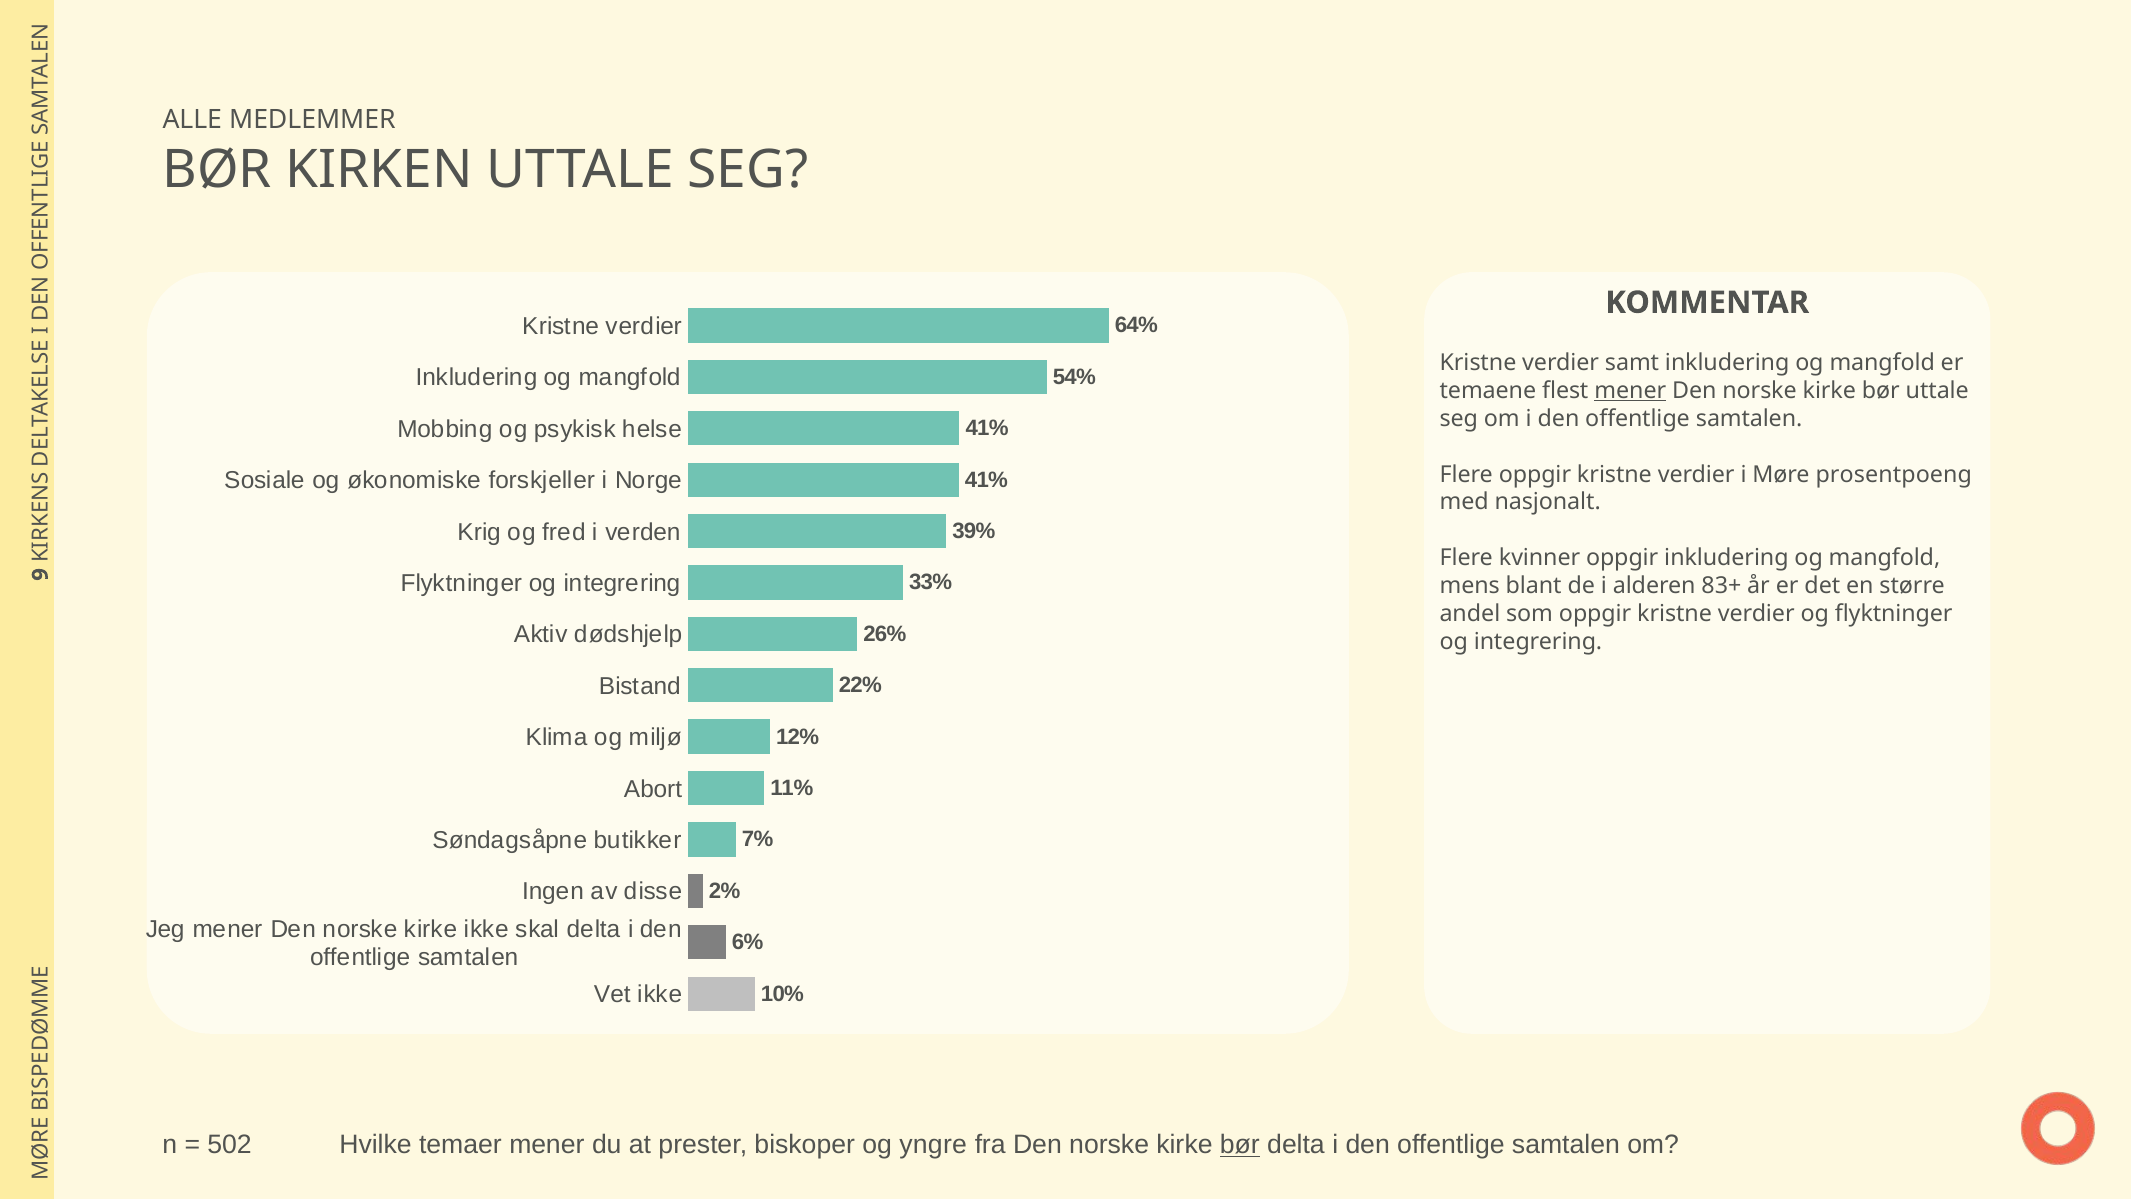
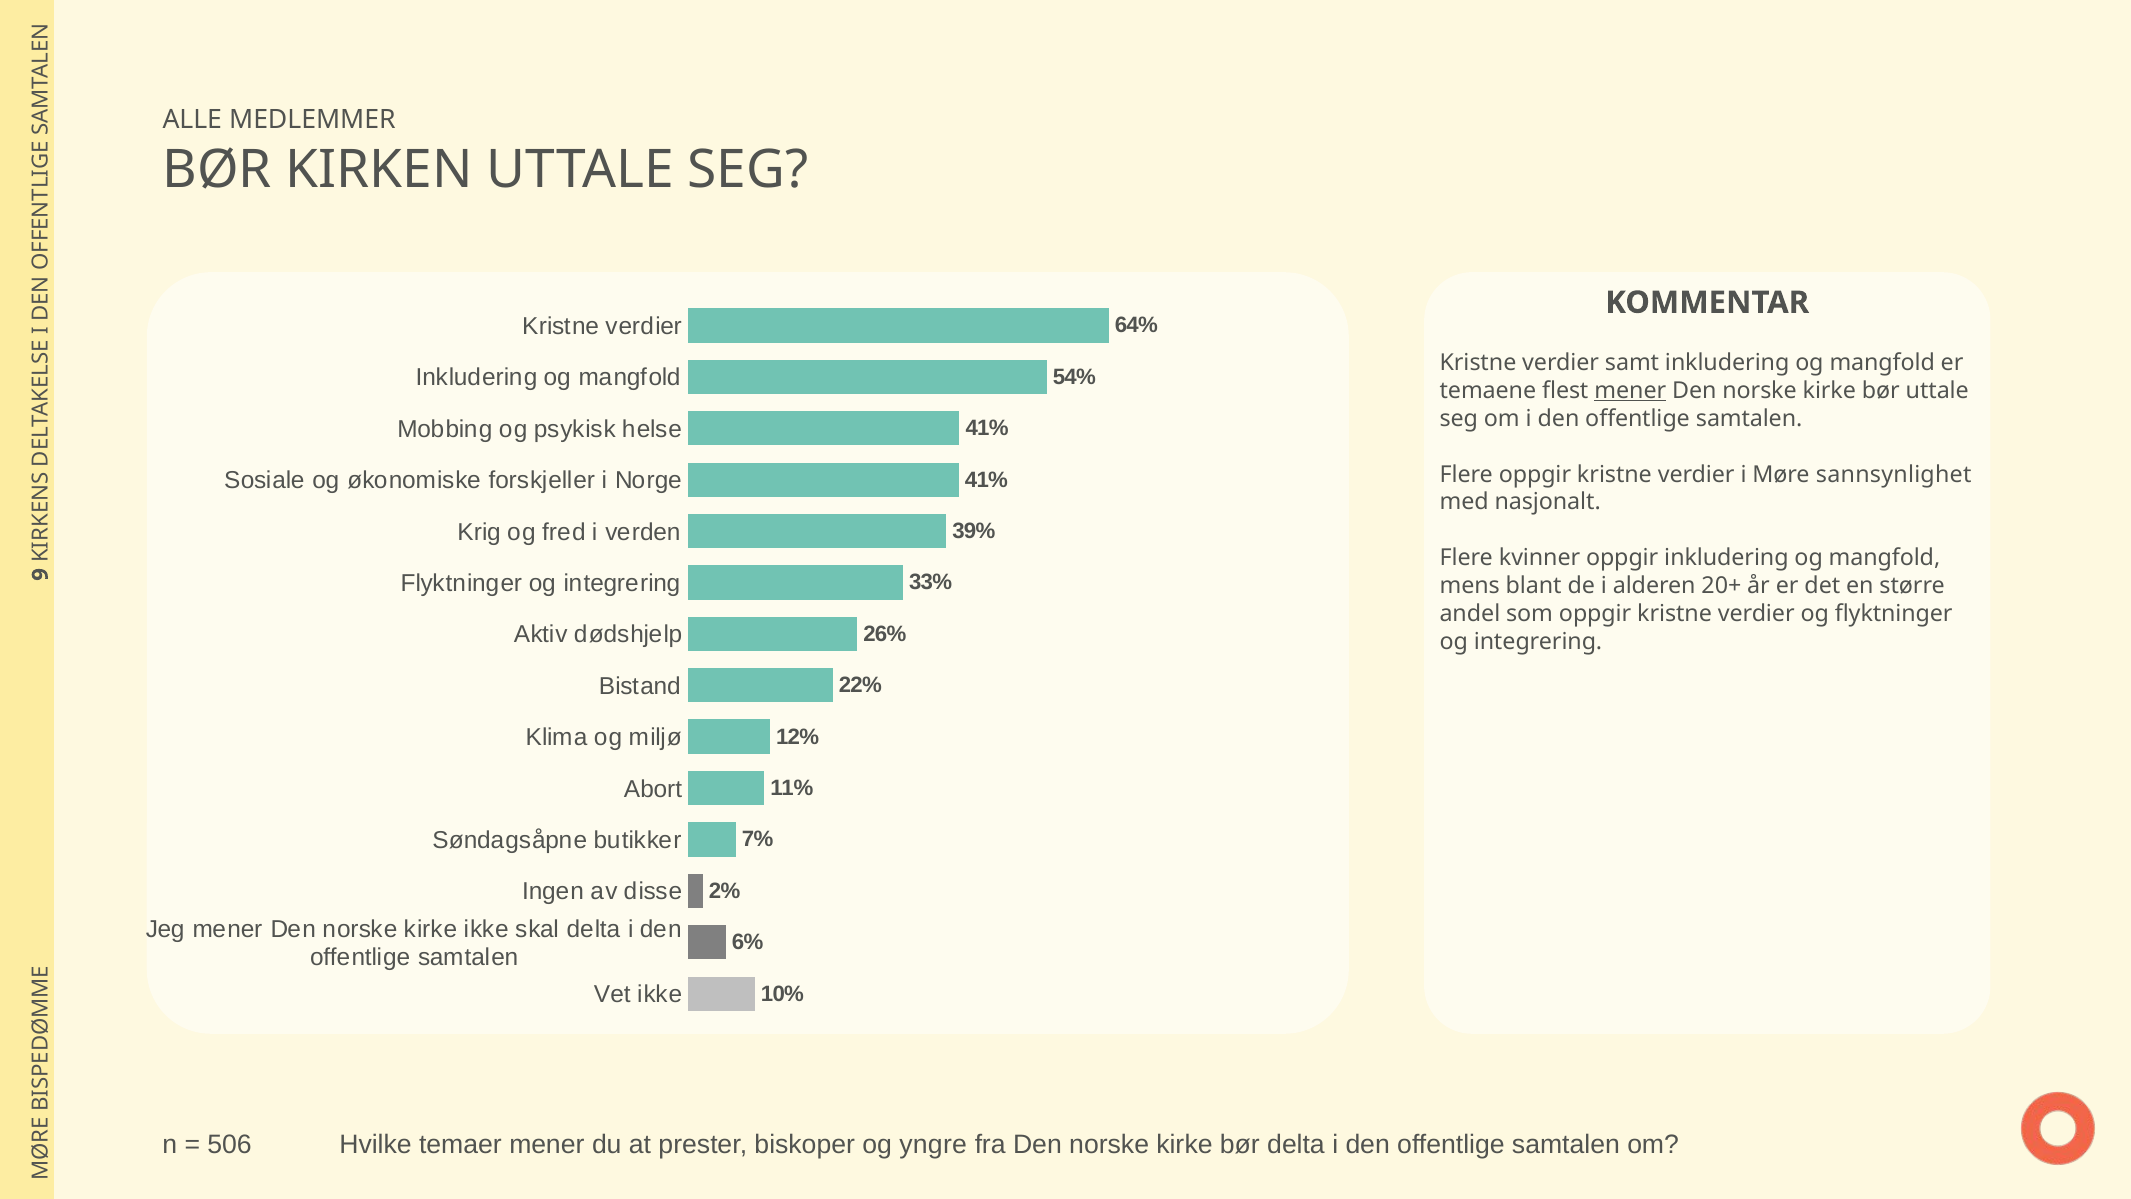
prosentpoeng: prosentpoeng -> sannsynlighet
83+: 83+ -> 20+
502: 502 -> 506
bør at (1240, 1145) underline: present -> none
